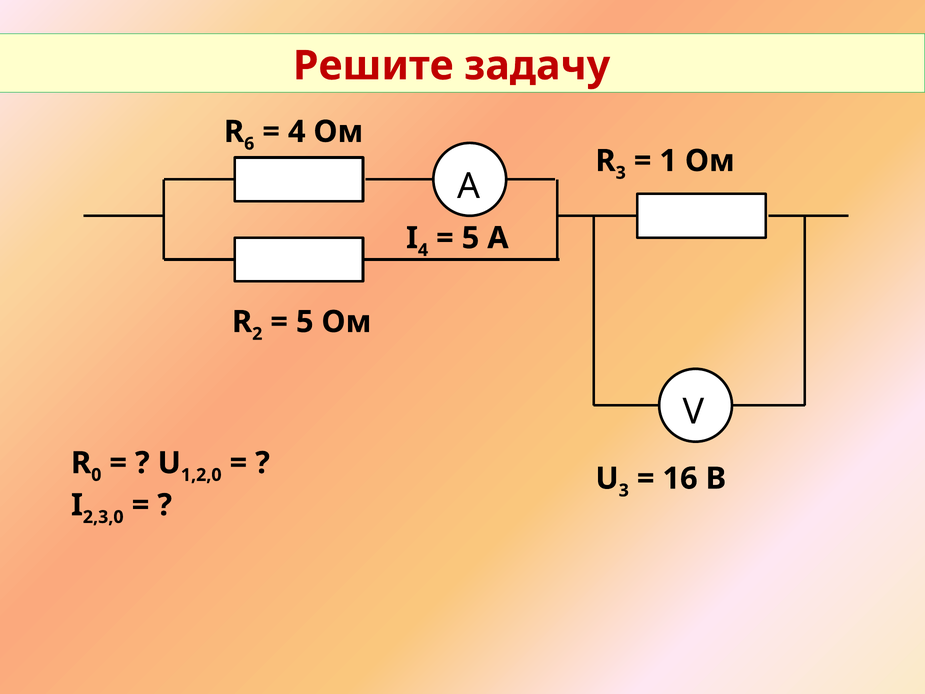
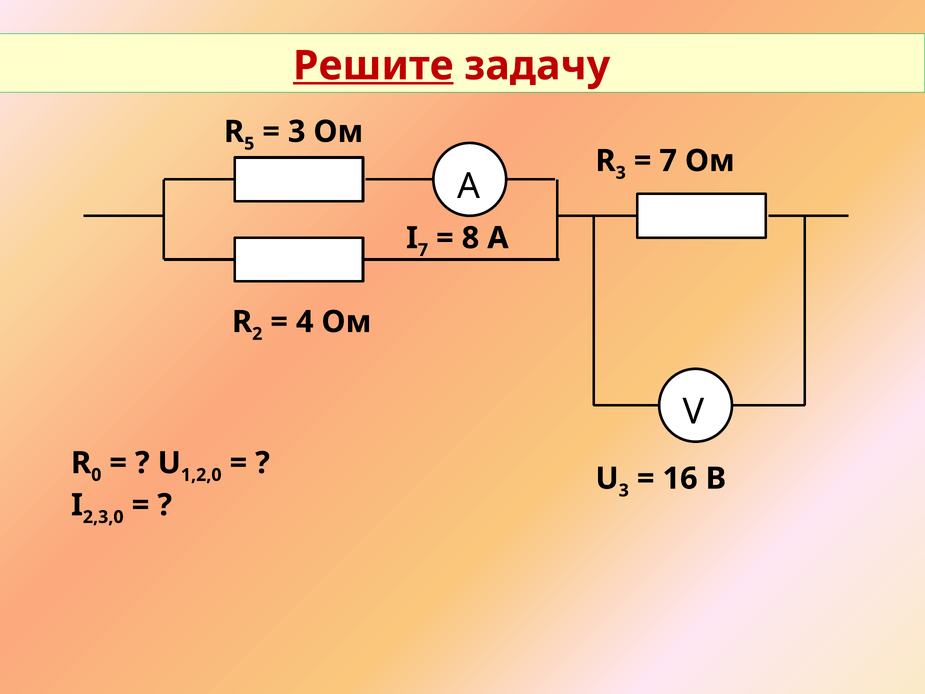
Решите underline: none -> present
6: 6 -> 5
4 at (297, 132): 4 -> 3
1 at (668, 161): 1 -> 7
4 at (423, 250): 4 -> 7
5 at (470, 238): 5 -> 8
5 at (305, 322): 5 -> 4
